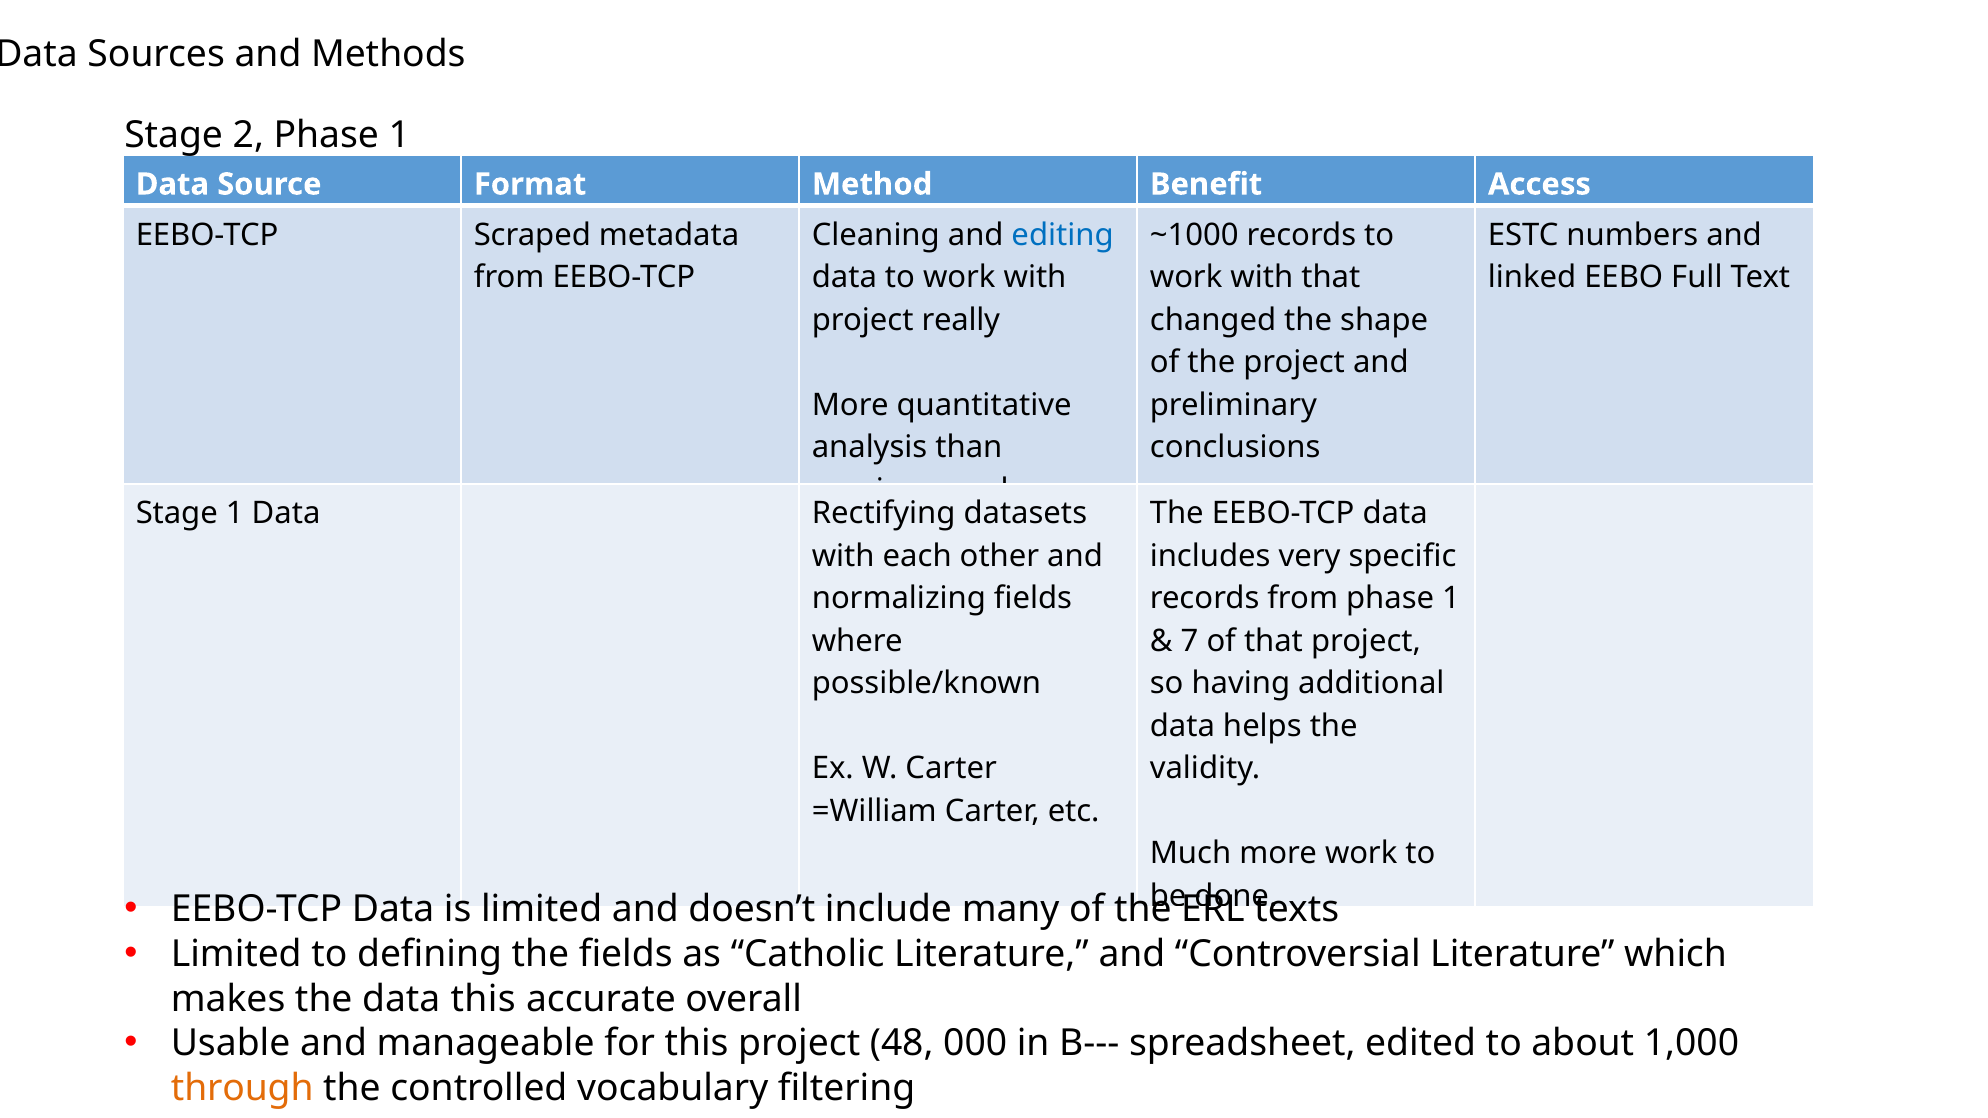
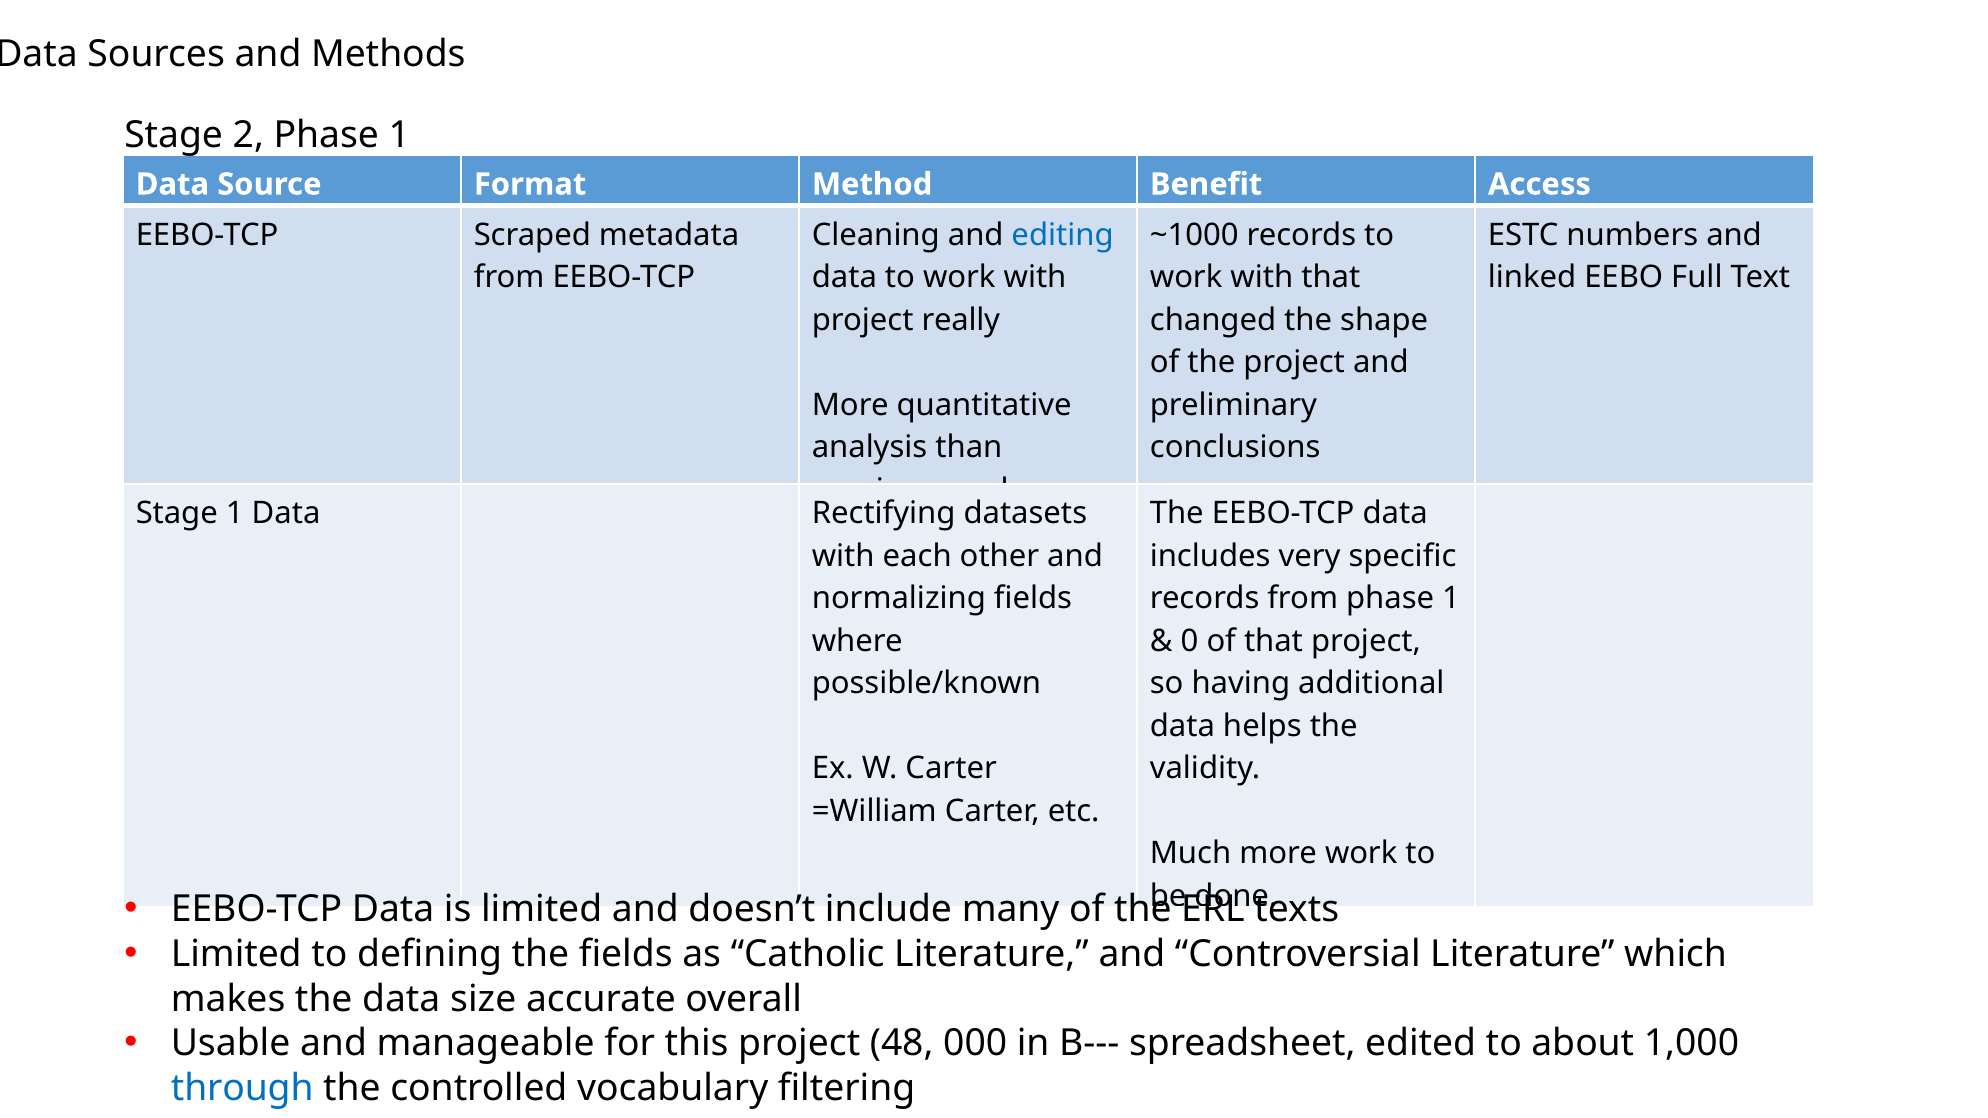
7: 7 -> 0
data this: this -> size
through colour: orange -> blue
